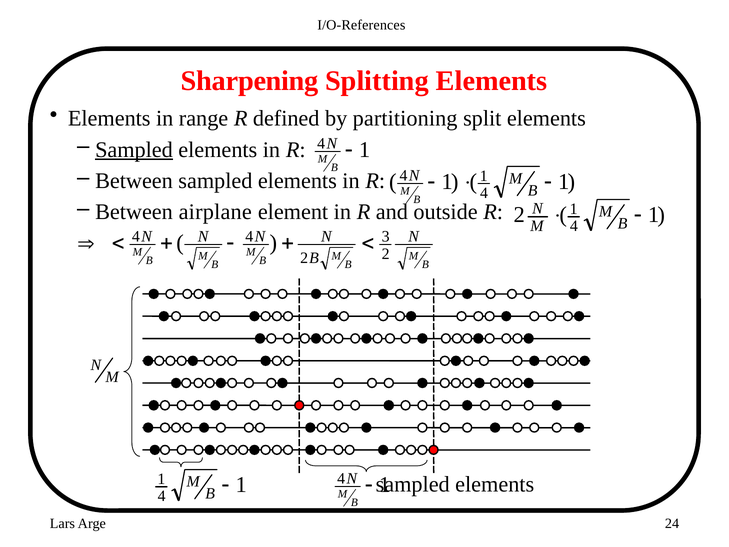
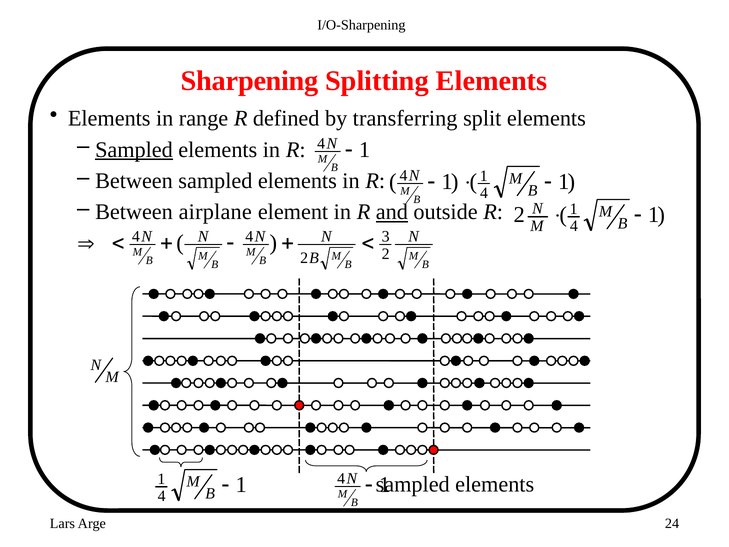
I/O-References: I/O-References -> I/O-Sharpening
partitioning: partitioning -> transferring
and underline: none -> present
